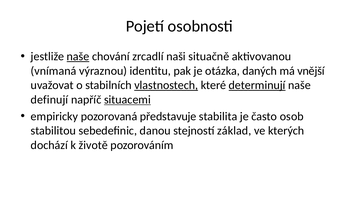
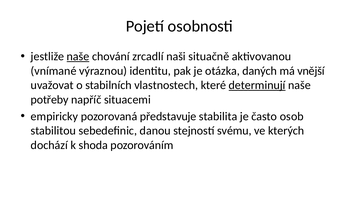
vnímaná: vnímaná -> vnímané
vlastnostech underline: present -> none
definují: definují -> potřeby
situacemi underline: present -> none
základ: základ -> svému
životě: životě -> shoda
